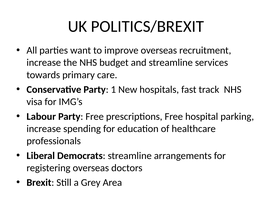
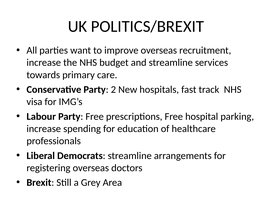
1: 1 -> 2
